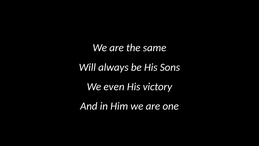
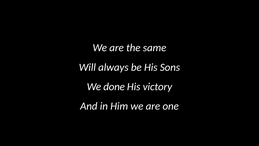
even: even -> done
